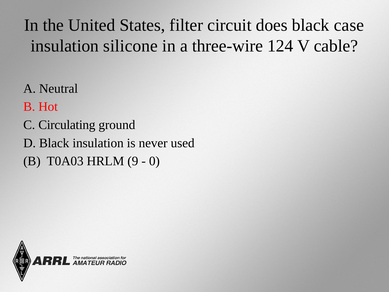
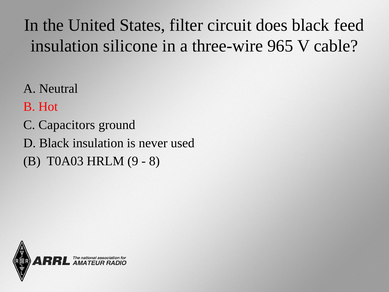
case: case -> feed
124: 124 -> 965
Circulating: Circulating -> Capacitors
0: 0 -> 8
